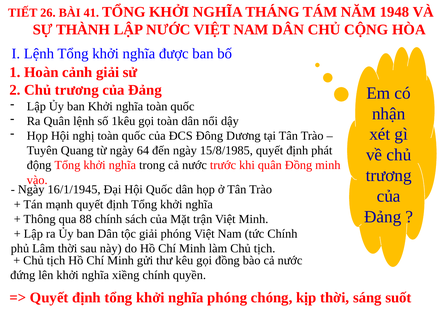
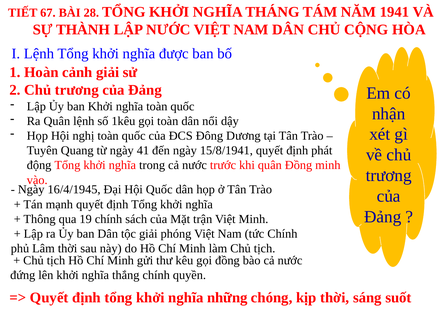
26: 26 -> 67
41: 41 -> 28
1948: 1948 -> 1941
64: 64 -> 41
15/8/1985: 15/8/1985 -> 15/8/1941
16/1/1945: 16/1/1945 -> 16/4/1945
88: 88 -> 19
xiềng: xiềng -> thắng
nghĩa phóng: phóng -> những
